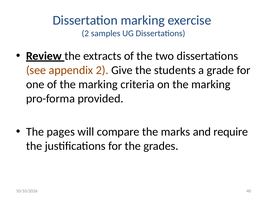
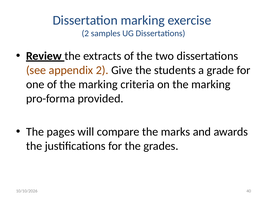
require: require -> awards
